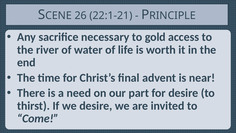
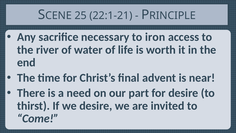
26: 26 -> 25
gold: gold -> iron
